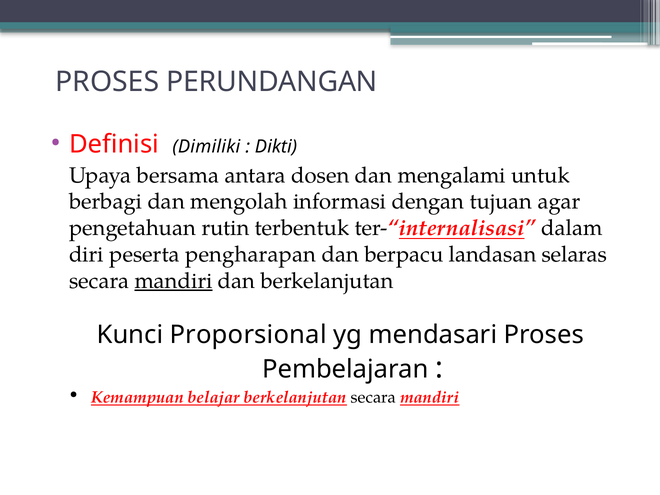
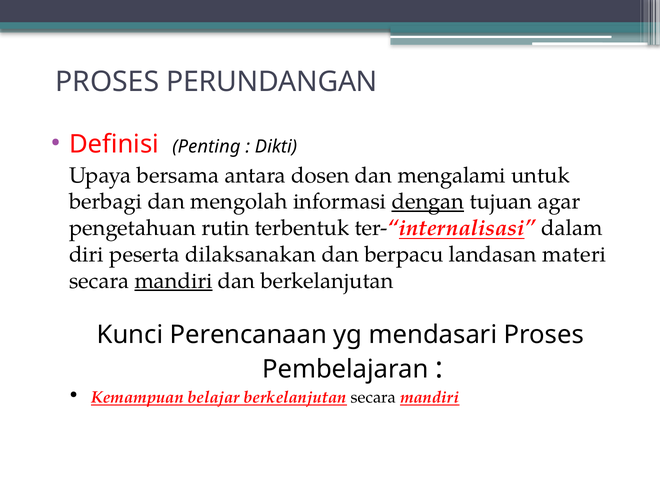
Dimiliki: Dimiliki -> Penting
dengan underline: none -> present
pengharapan: pengharapan -> dilaksanakan
selaras: selaras -> materi
Proporsional: Proporsional -> Perencanaan
